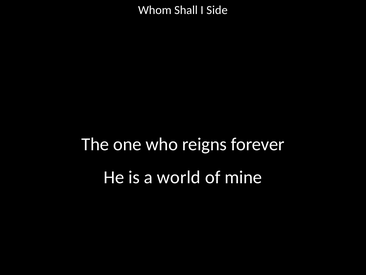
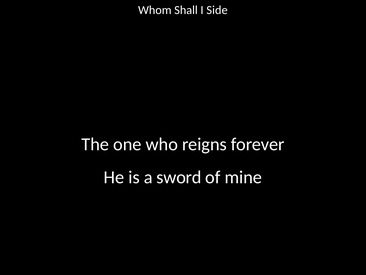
world: world -> sword
